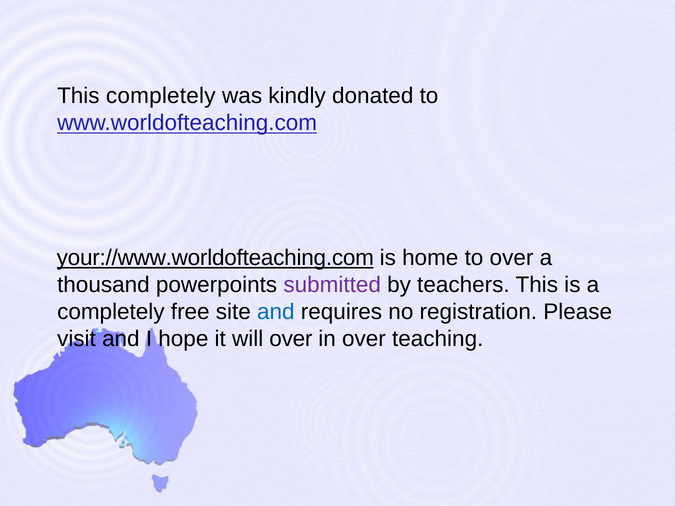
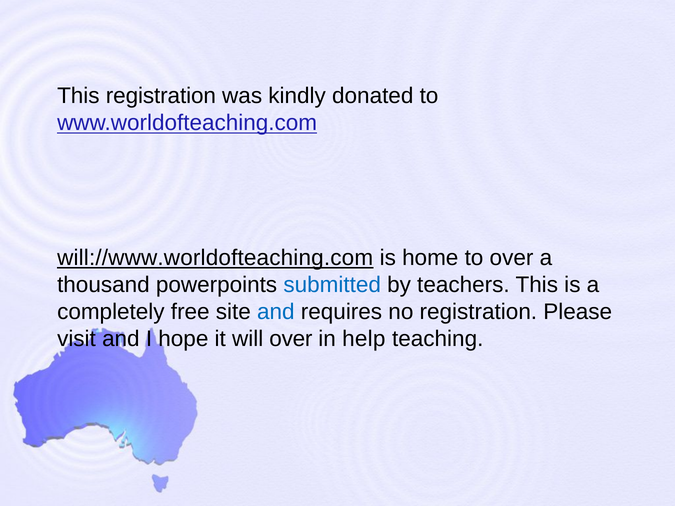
This completely: completely -> registration
your://www.worldofteaching.com: your://www.worldofteaching.com -> will://www.worldofteaching.com
submitted colour: purple -> blue
in over: over -> help
